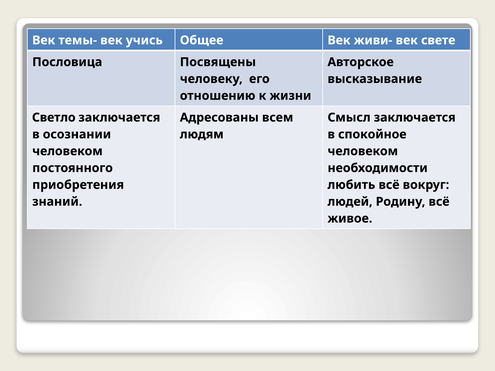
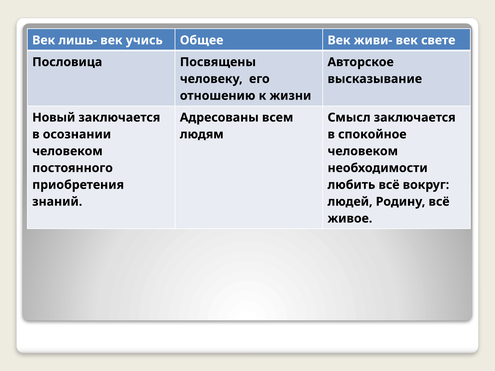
темы-: темы- -> лишь-
Светло: Светло -> Новый
